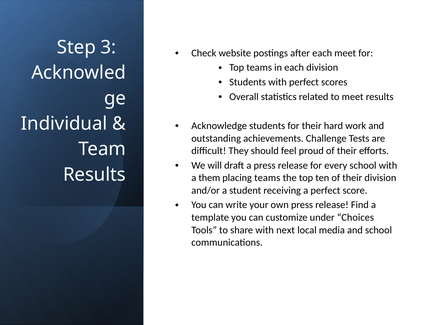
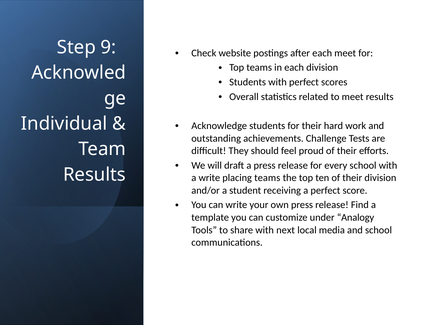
3: 3 -> 9
a them: them -> write
Choices: Choices -> Analogy
